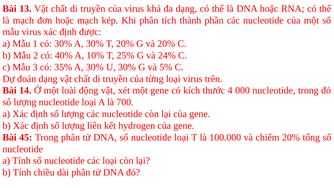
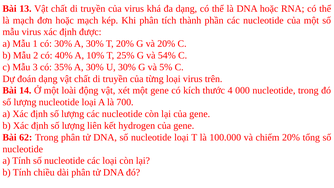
24%: 24% -> 54%
45: 45 -> 62
